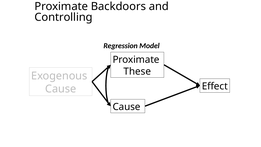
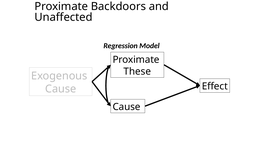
Controlling: Controlling -> Unaffected
